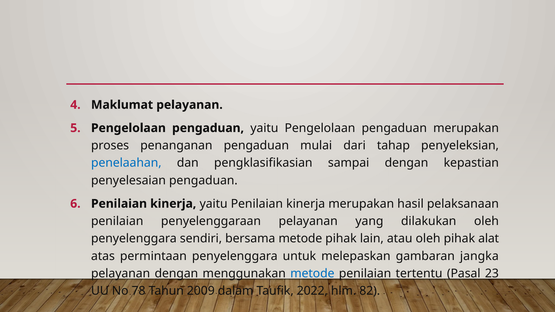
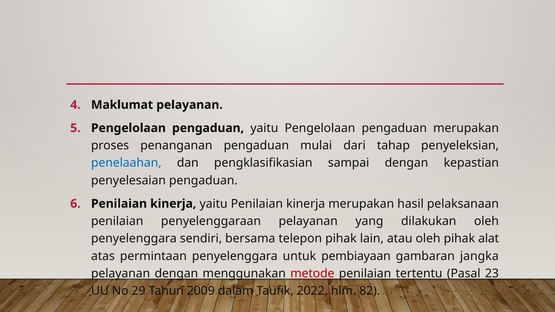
bersama metode: metode -> telepon
melepaskan: melepaskan -> pembiayaan
metode at (312, 274) colour: blue -> red
78: 78 -> 29
